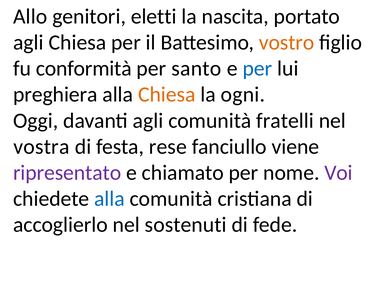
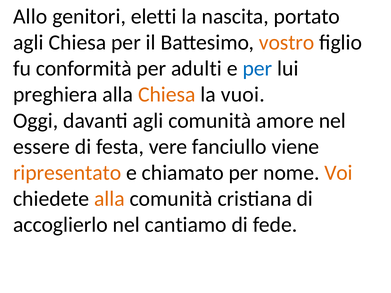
santo: santo -> adulti
ogni: ogni -> vuoi
fratelli: fratelli -> amore
vostra: vostra -> essere
rese: rese -> vere
ripresentato colour: purple -> orange
Voi colour: purple -> orange
alla at (109, 199) colour: blue -> orange
sostenuti: sostenuti -> cantiamo
